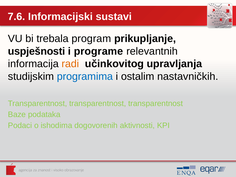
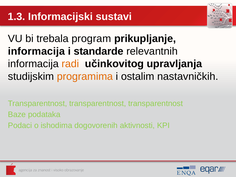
7.6: 7.6 -> 1.3
uspješnosti at (37, 51): uspješnosti -> informacija
programe: programe -> standarde
programima colour: blue -> orange
